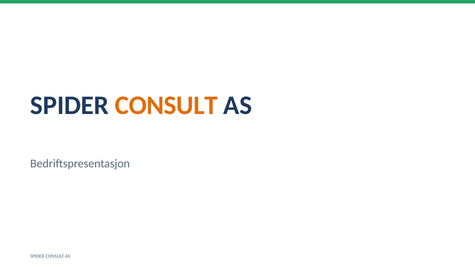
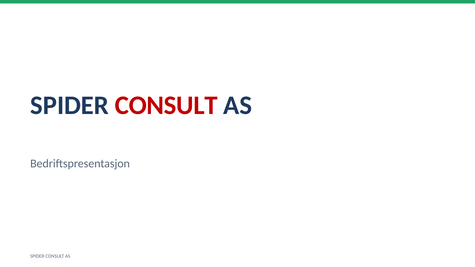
CONSULT at (166, 105) colour: orange -> red
